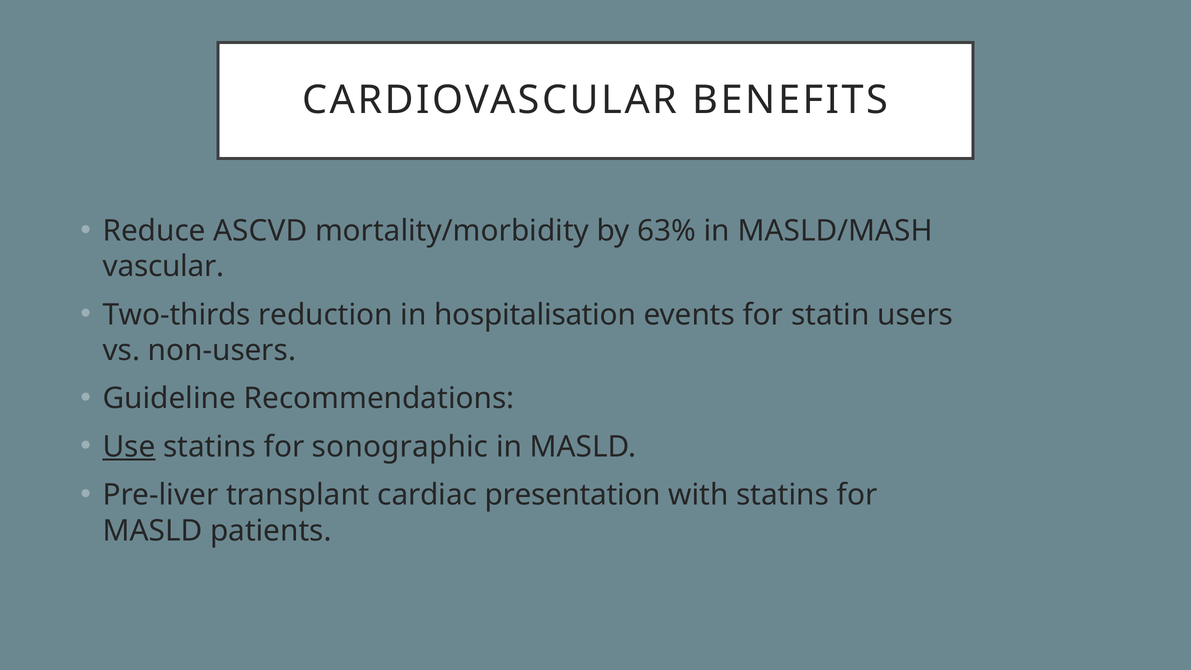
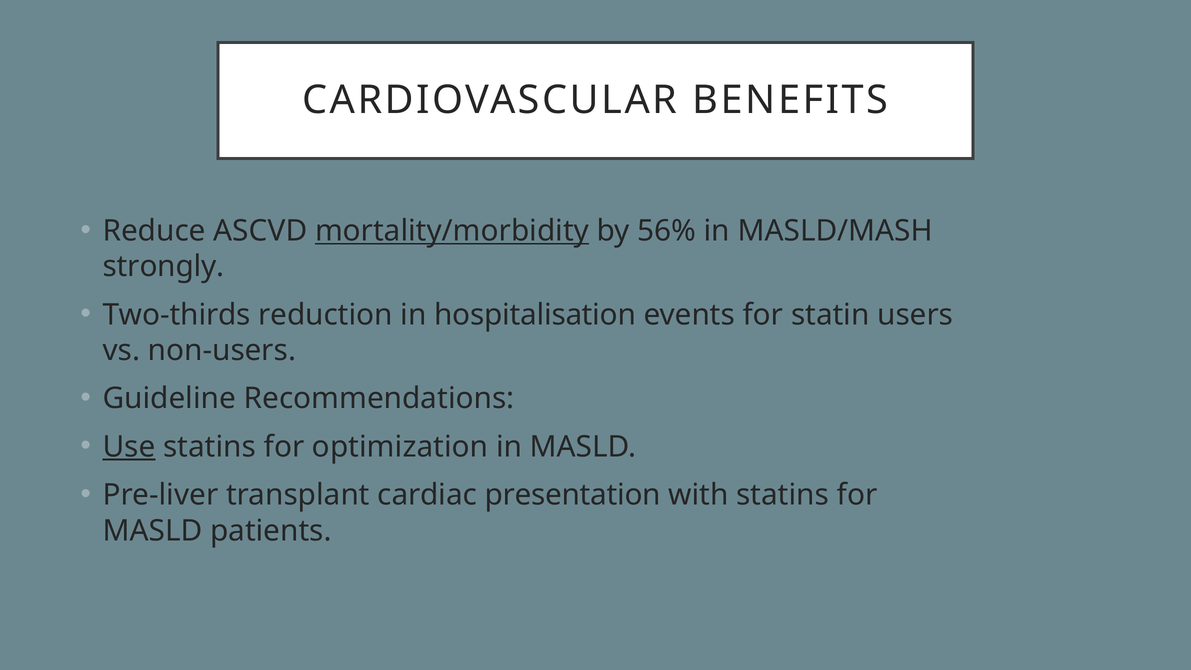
mortality/morbidity underline: none -> present
63%: 63% -> 56%
vascular: vascular -> strongly
sonographic: sonographic -> optimization
